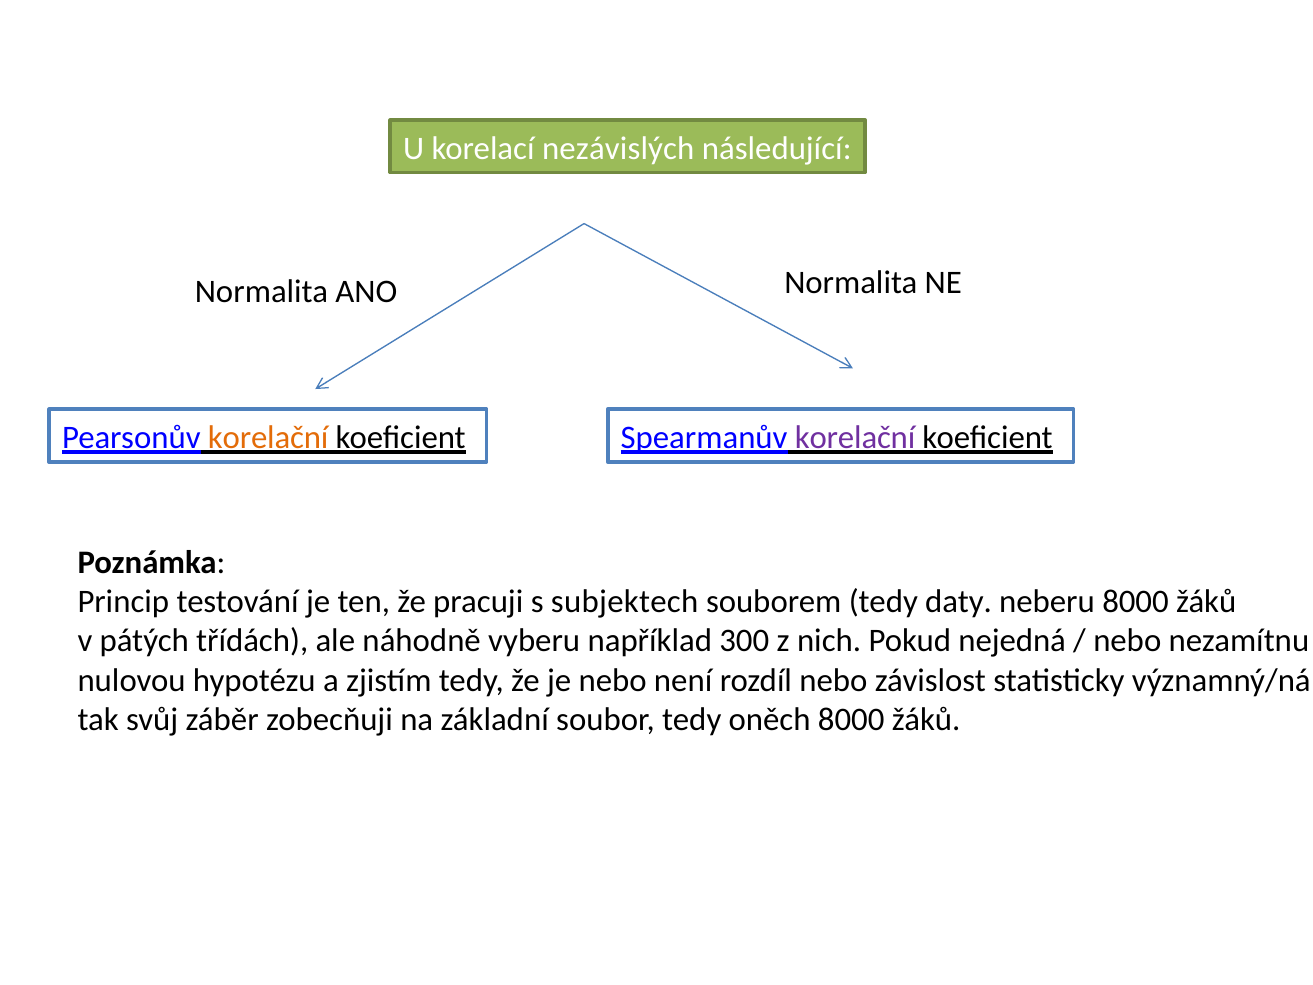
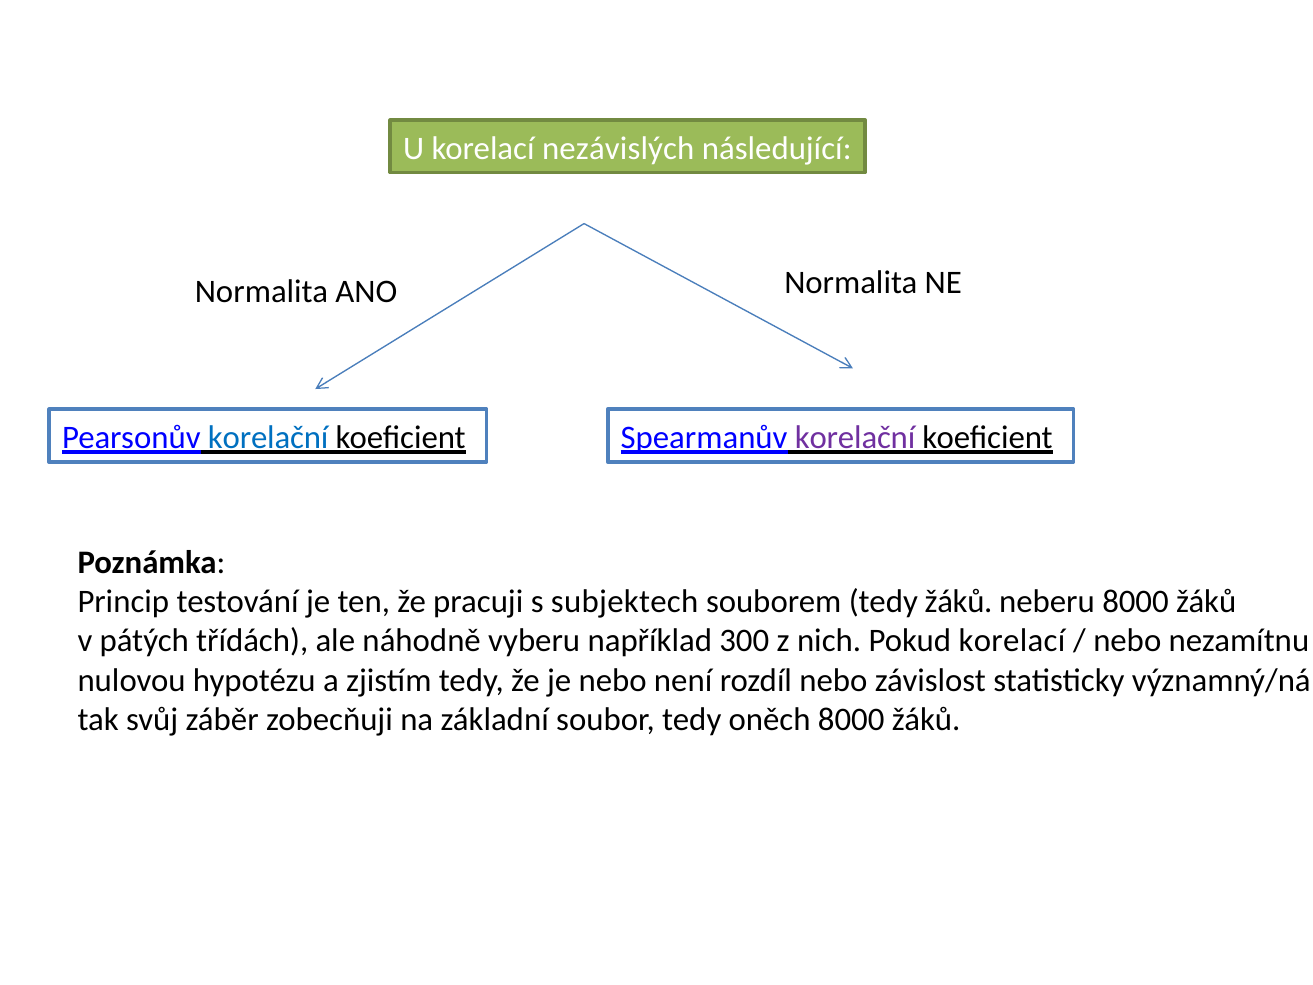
korelační at (268, 438) colour: orange -> blue
tedy daty: daty -> žáků
Pokud nejedná: nejedná -> korelací
